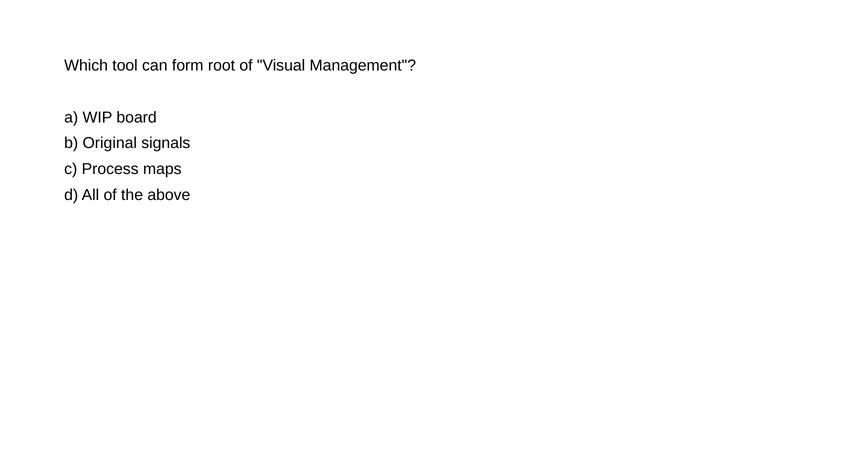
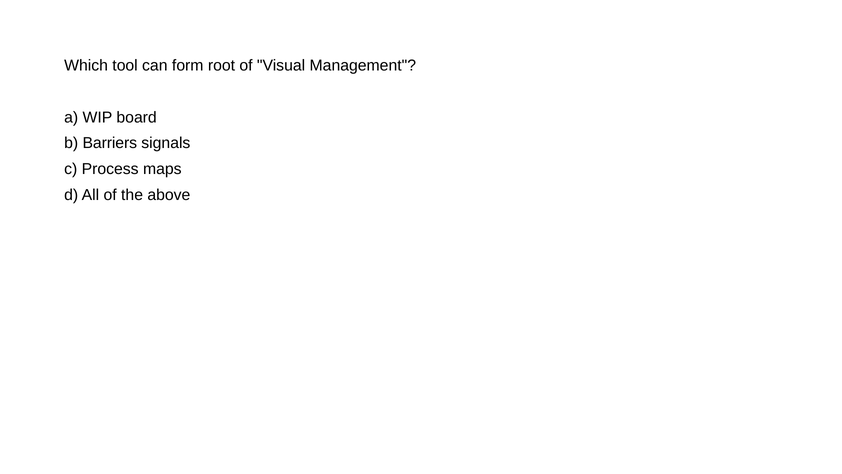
Original: Original -> Barriers
